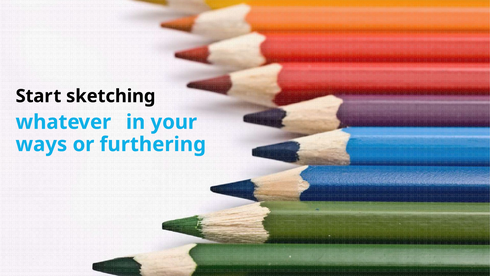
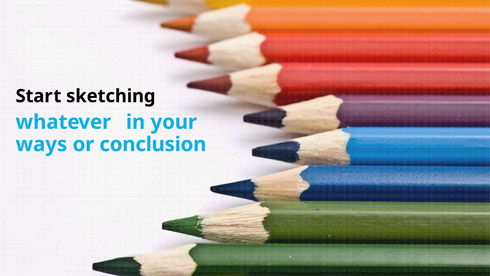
furthering: furthering -> conclusion
